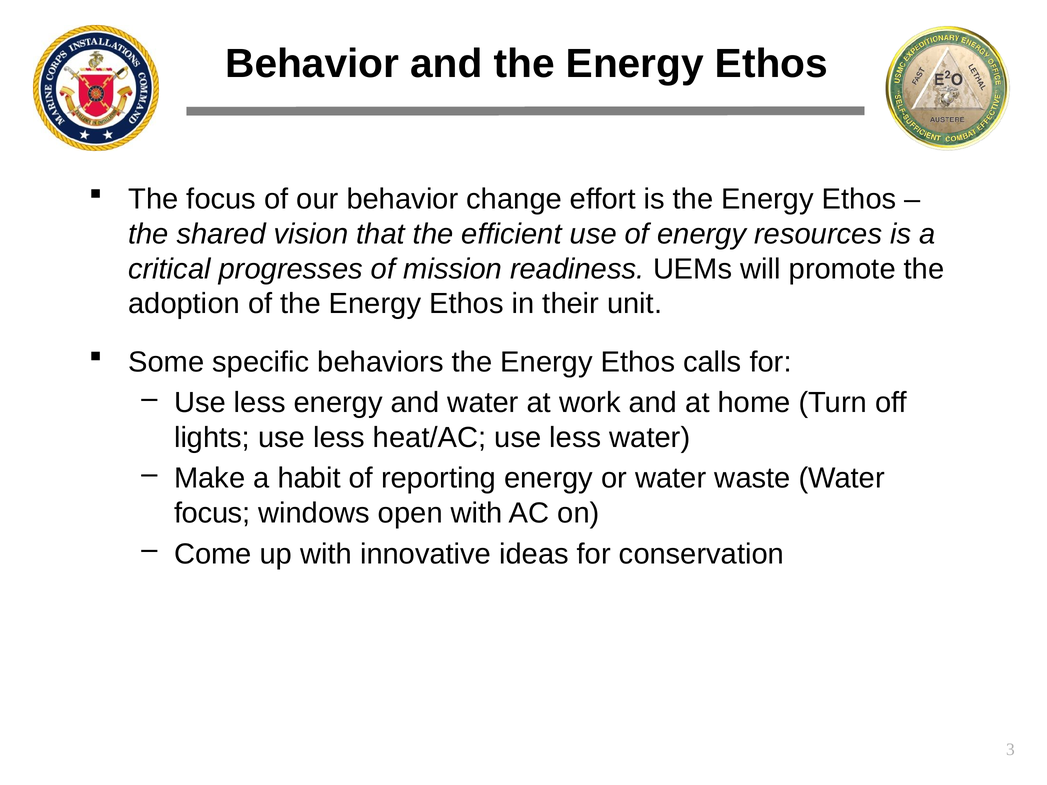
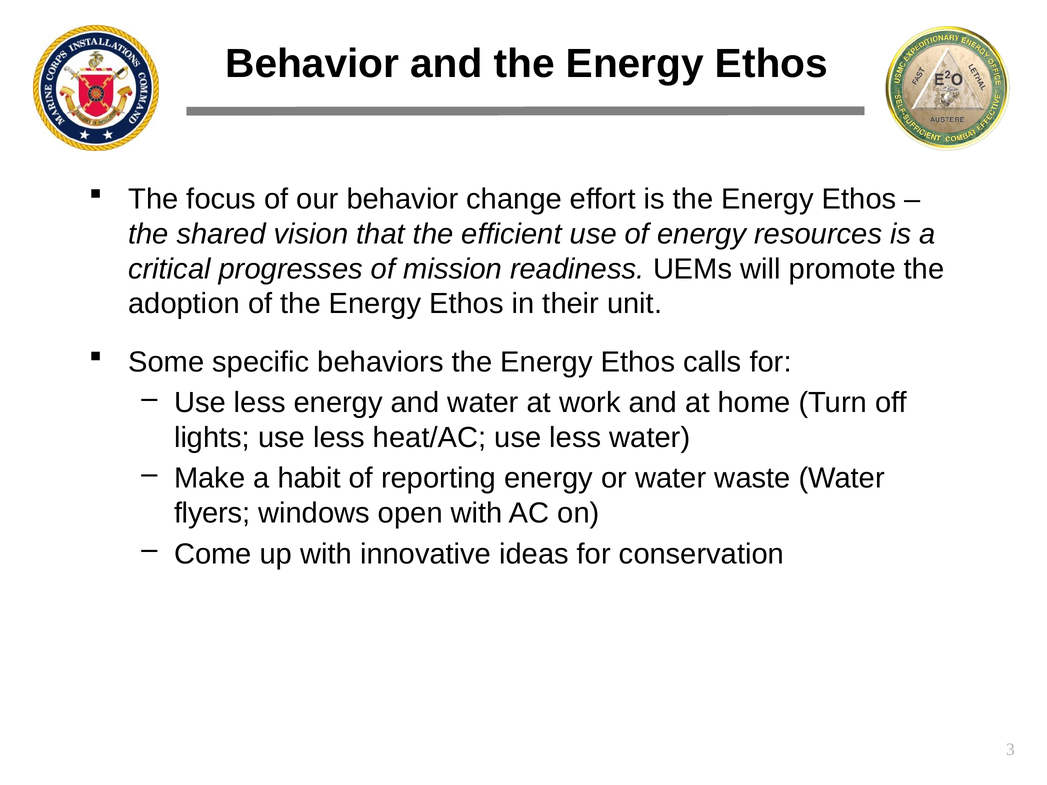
focus at (212, 513): focus -> flyers
